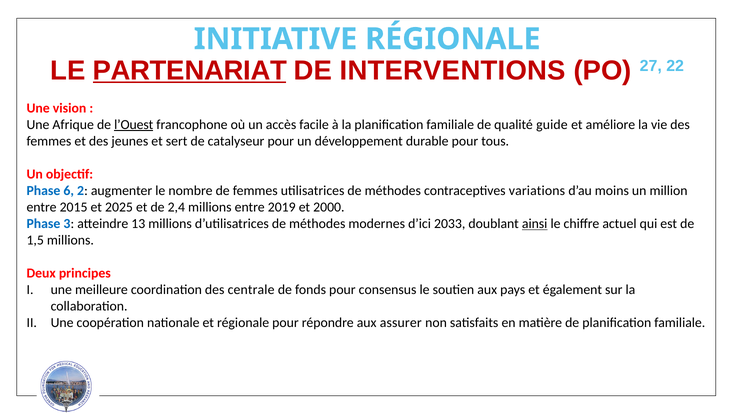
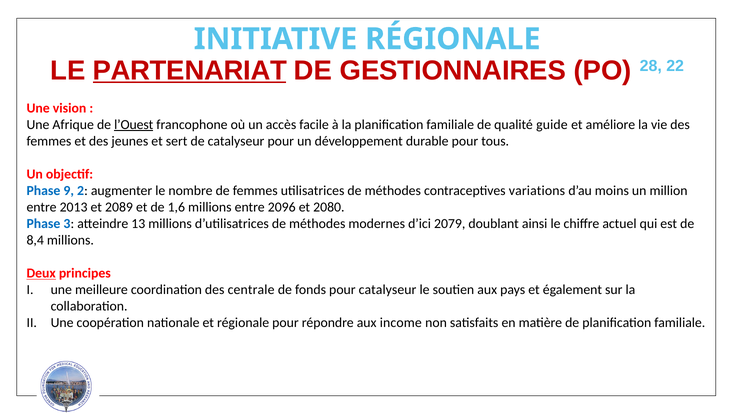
INTERVENTIONS: INTERVENTIONS -> GESTIONNAIRES
27: 27 -> 28
6: 6 -> 9
2015: 2015 -> 2013
2025: 2025 -> 2089
2,4: 2,4 -> 1,6
2019: 2019 -> 2096
2000: 2000 -> 2080
2033: 2033 -> 2079
ainsi underline: present -> none
1,5: 1,5 -> 8,4
Deux underline: none -> present
pour consensus: consensus -> catalyseur
assurer: assurer -> income
